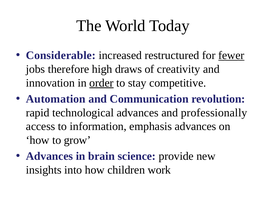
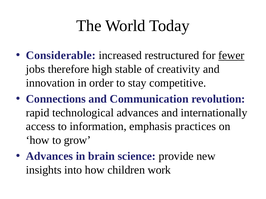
draws: draws -> stable
order underline: present -> none
Automation: Automation -> Connections
professionally: professionally -> internationally
emphasis advances: advances -> practices
